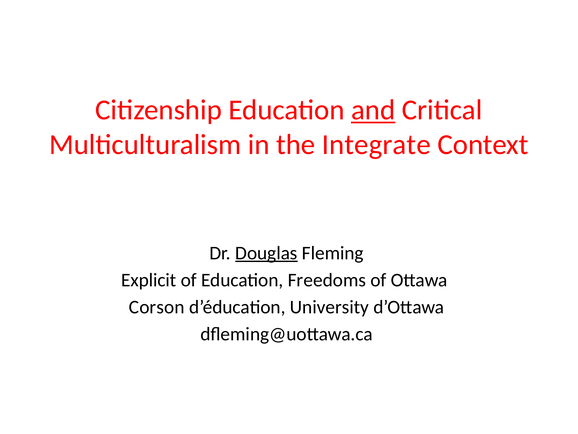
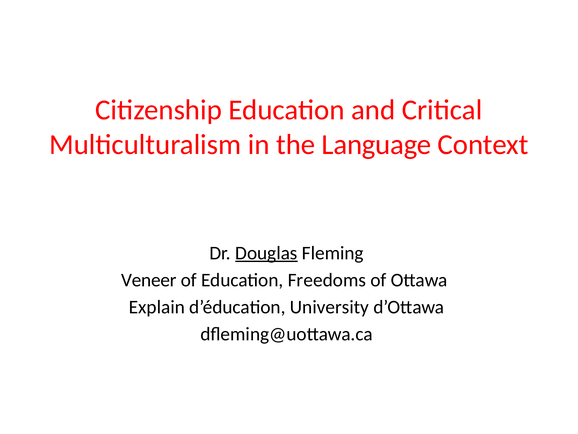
and underline: present -> none
Integrate: Integrate -> Language
Explicit: Explicit -> Veneer
Corson: Corson -> Explain
